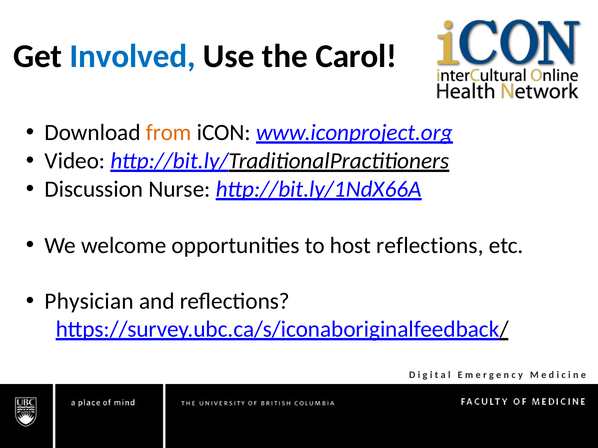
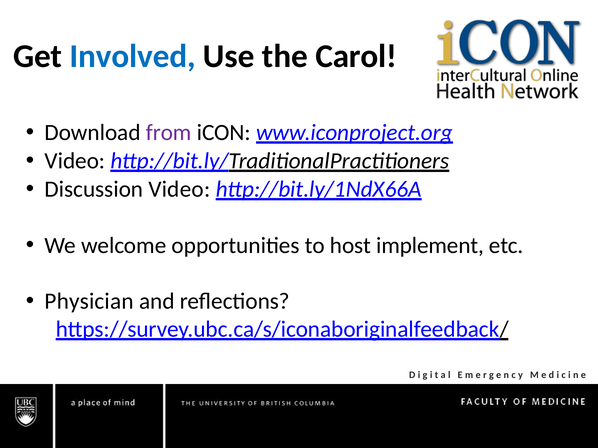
from colour: orange -> purple
Discussion Nurse: Nurse -> Video
host reflections: reflections -> implement
